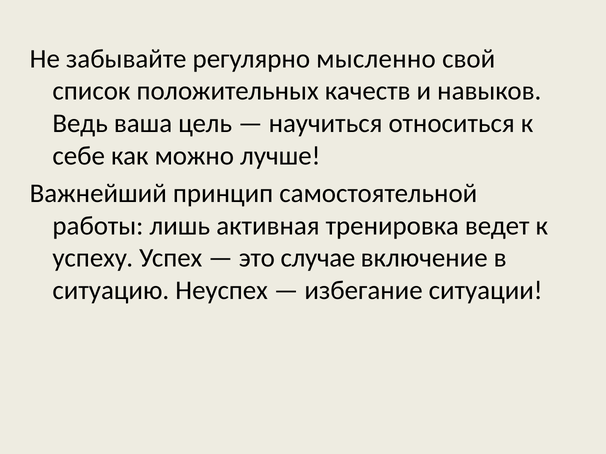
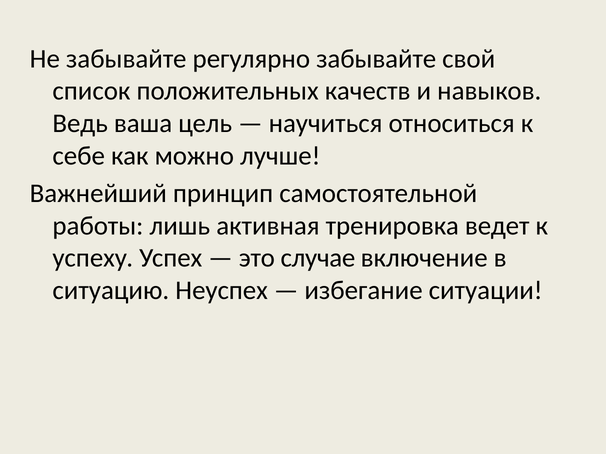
регулярно мысленно: мысленно -> забывайте
